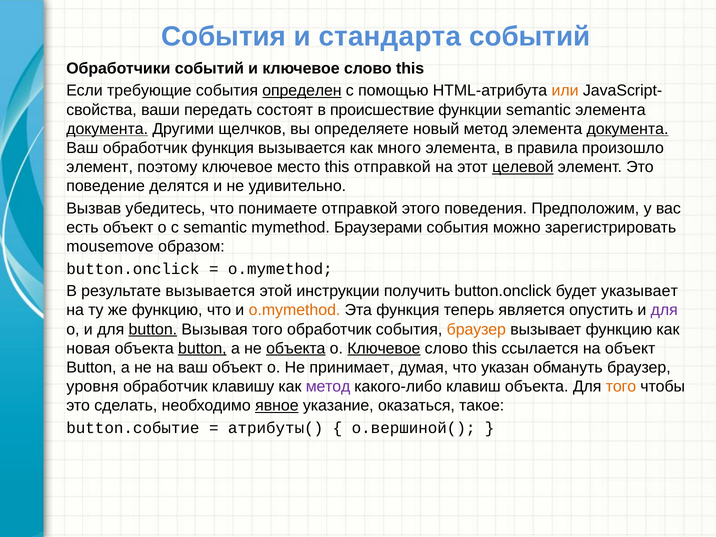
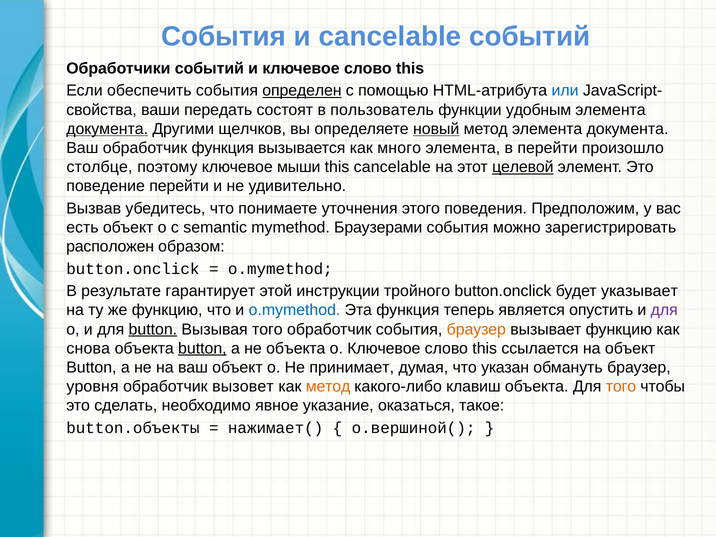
и стандарта: стандарта -> cancelable
требующие: требующие -> обеспечить
или colour: orange -> blue
происшествие: происшествие -> пользователь
функции semantic: semantic -> удобным
новый underline: none -> present
документа at (628, 129) underline: present -> none
в правила: правила -> перейти
элемент at (100, 167): элемент -> столбце
место: место -> мыши
this отправкой: отправкой -> cancelable
поведение делятся: делятся -> перейти
понимаете отправкой: отправкой -> уточнения
mousemove: mousemove -> расположен
результате вызывается: вызывается -> гарантирует
получить: получить -> тройного
o.mymethod at (295, 310) colour: orange -> blue
новая: новая -> снова
объекта at (296, 348) underline: present -> none
Ключевое at (384, 348) underline: present -> none
клавишу: клавишу -> вызовет
метод at (328, 387) colour: purple -> orange
явное underline: present -> none
button.событие: button.событие -> button.объекты
атрибуты(: атрибуты( -> нажимает(
